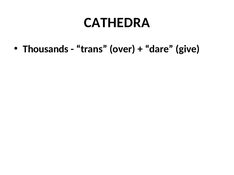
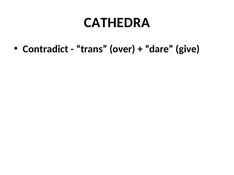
Thousands: Thousands -> Contradict
